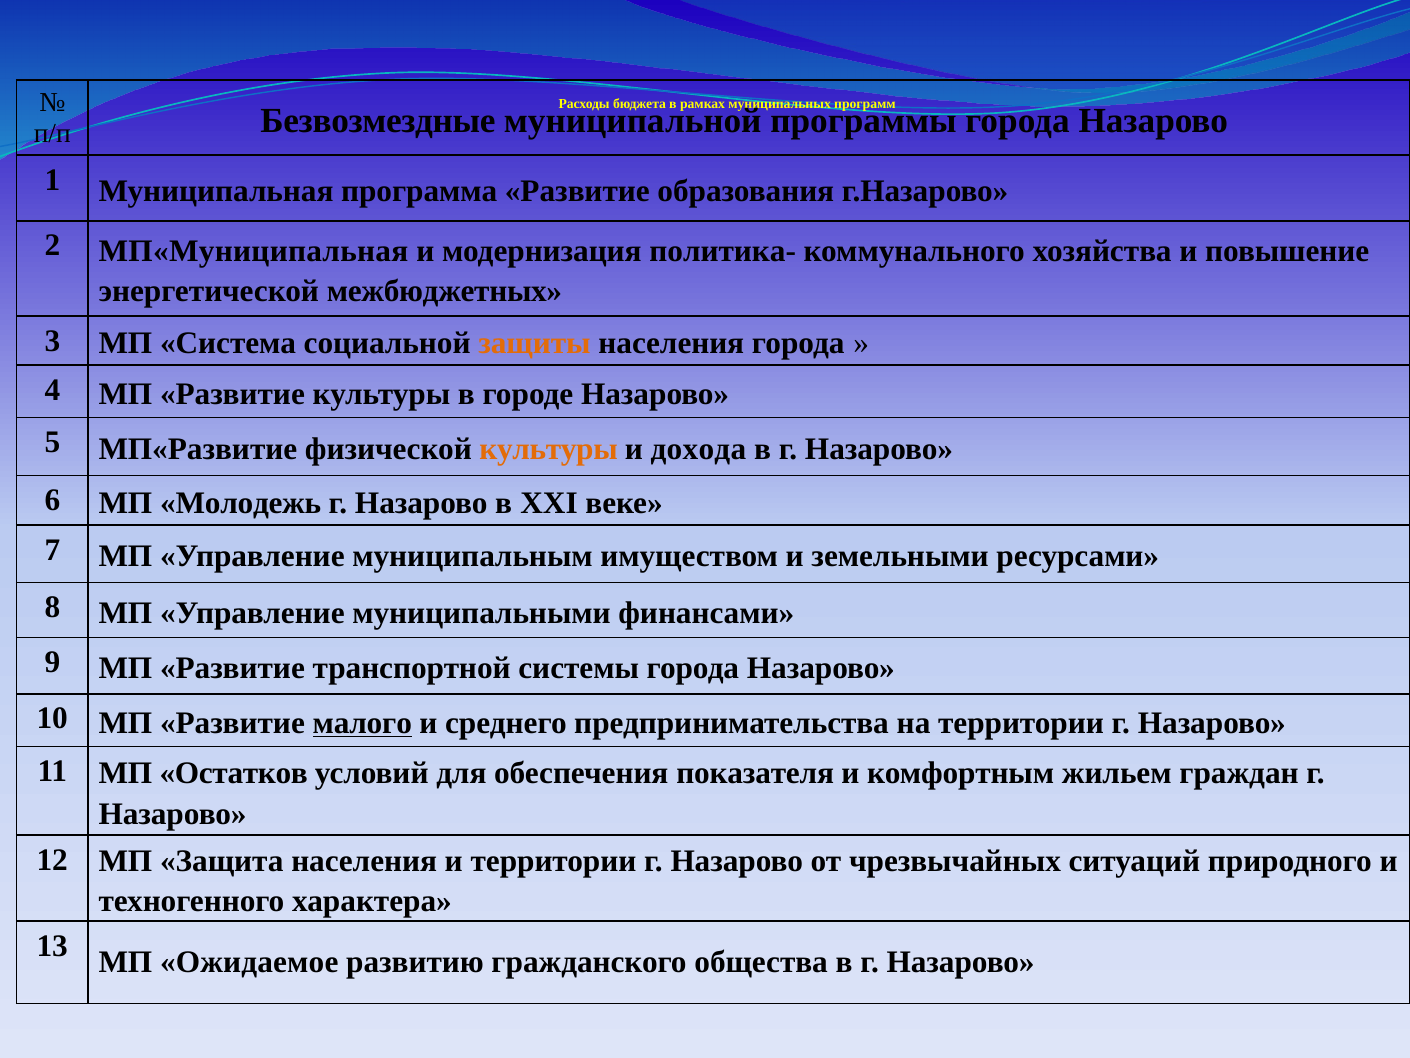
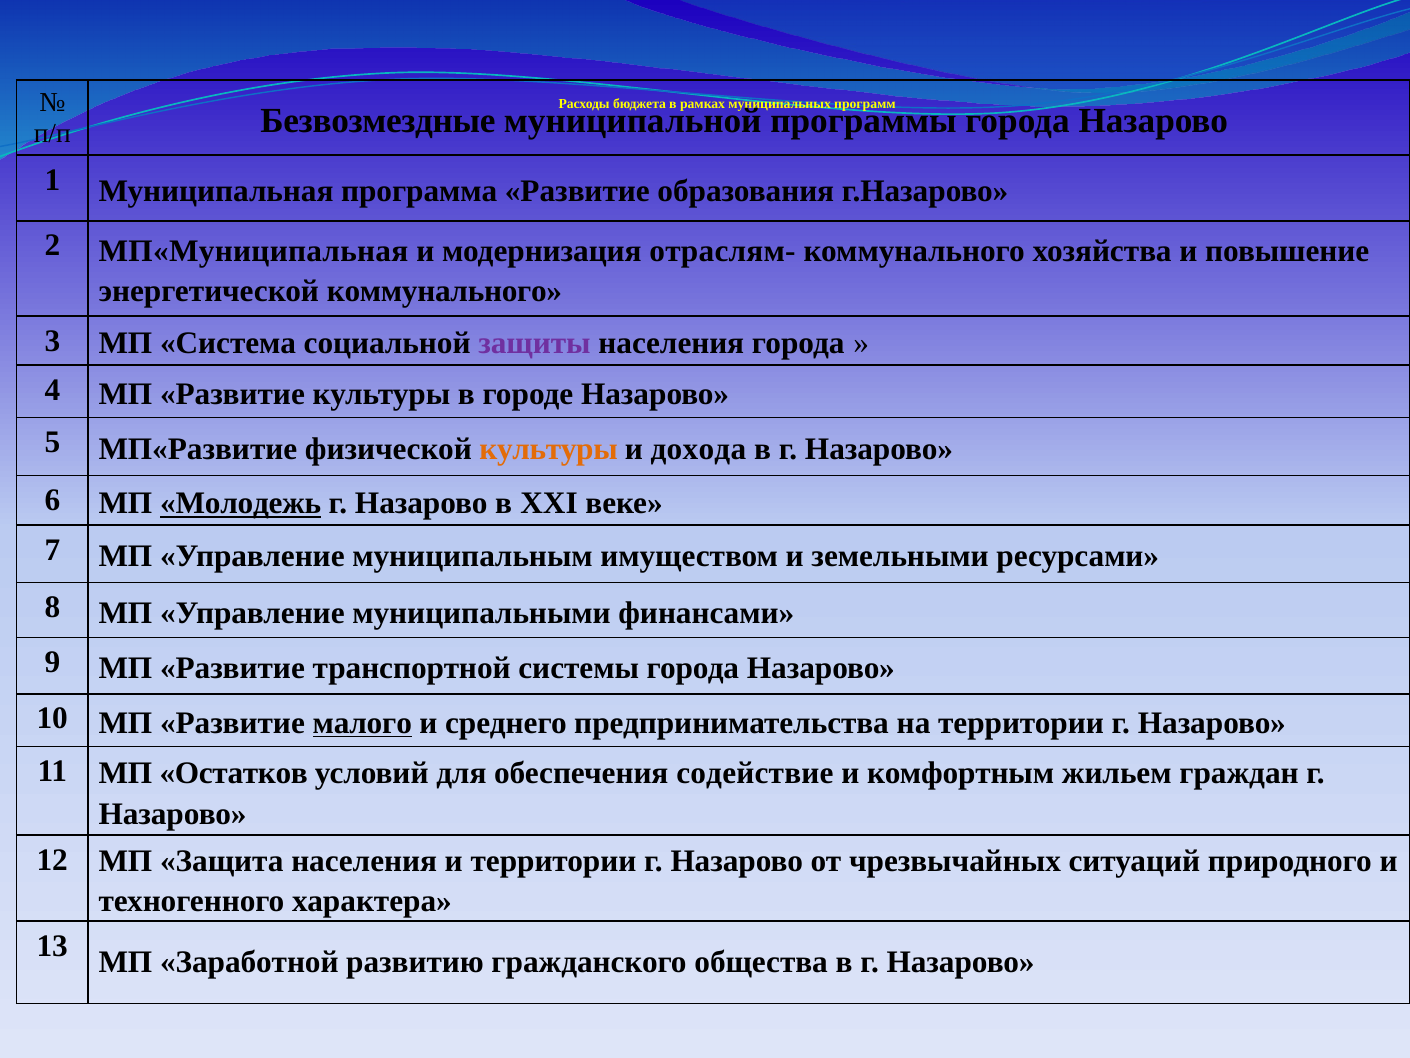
политика-: политика- -> отраслям-
энергетической межбюджетных: межбюджетных -> коммунального
защиты colour: orange -> purple
Молодежь underline: none -> present
показателя: показателя -> содействие
Ожидаемое: Ожидаемое -> Заработной
